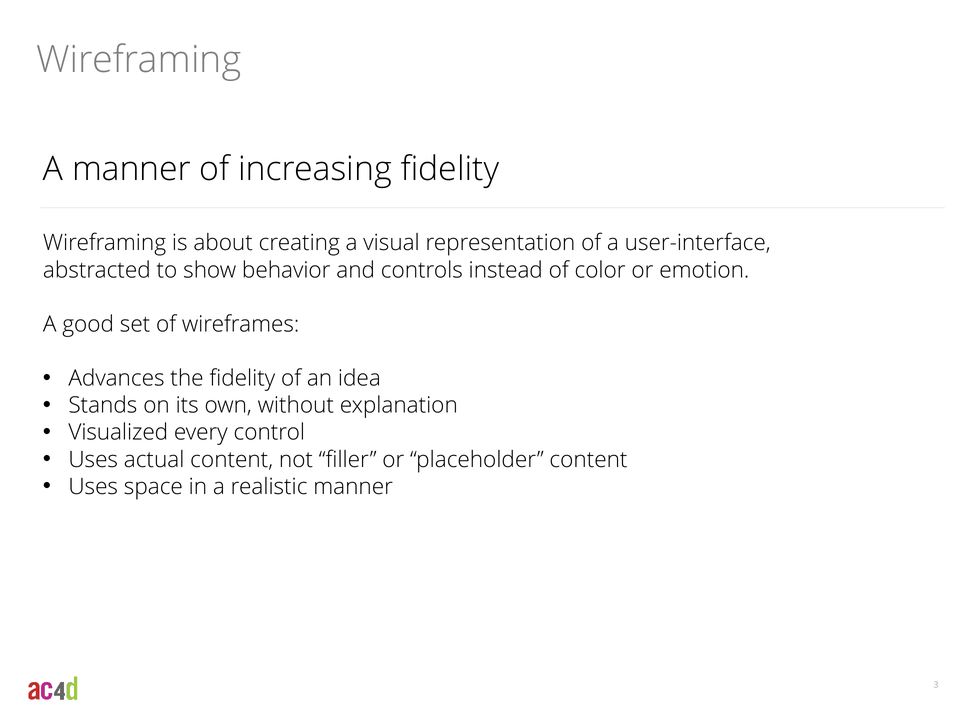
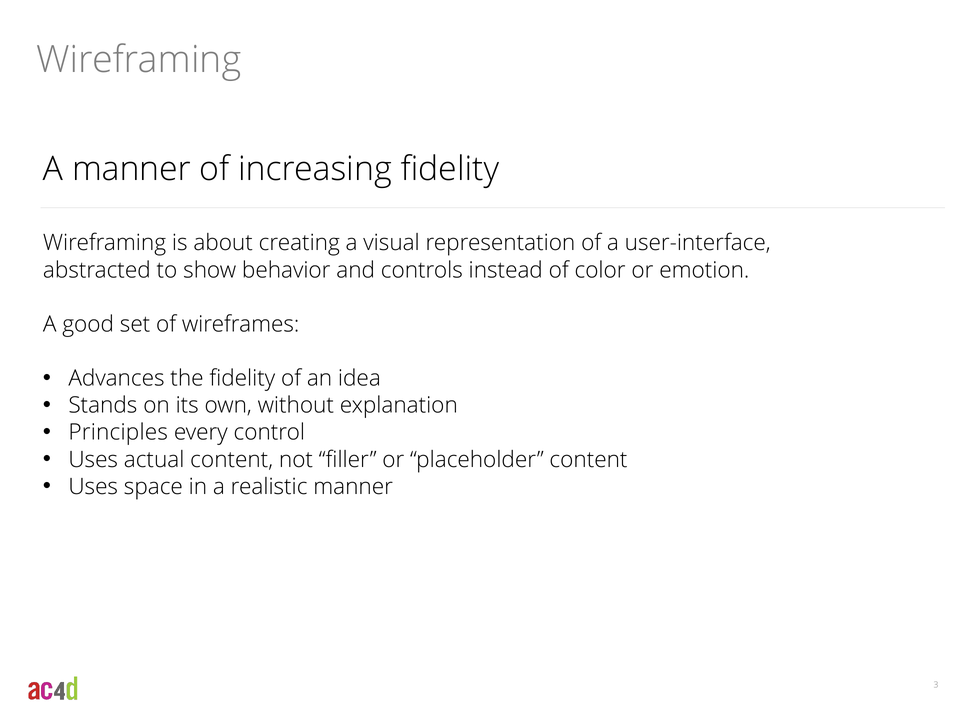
Visualized: Visualized -> Principles
